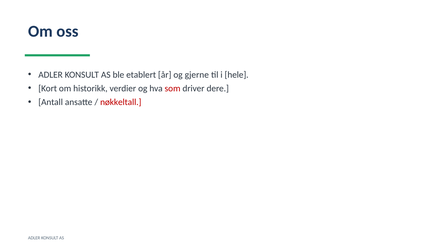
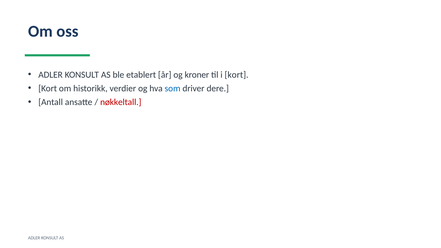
gjerne: gjerne -> kroner
i hele: hele -> kort
som colour: red -> blue
